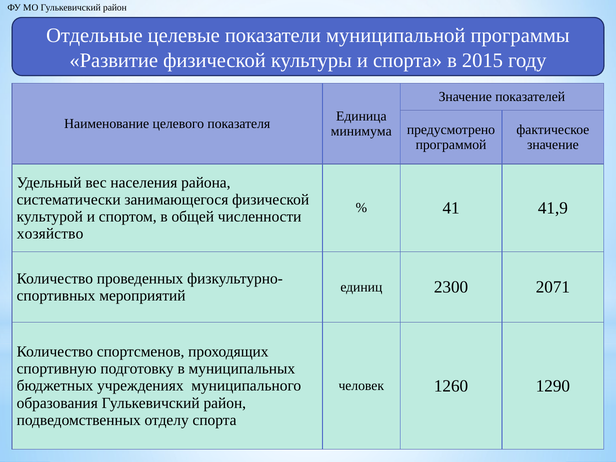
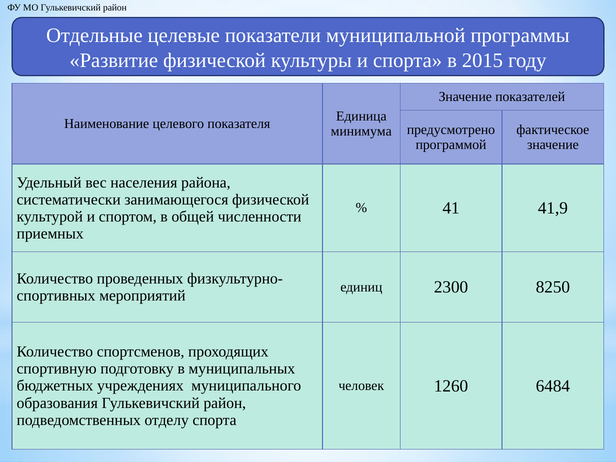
хозяйство: хозяйство -> приемных
2071: 2071 -> 8250
1290: 1290 -> 6484
